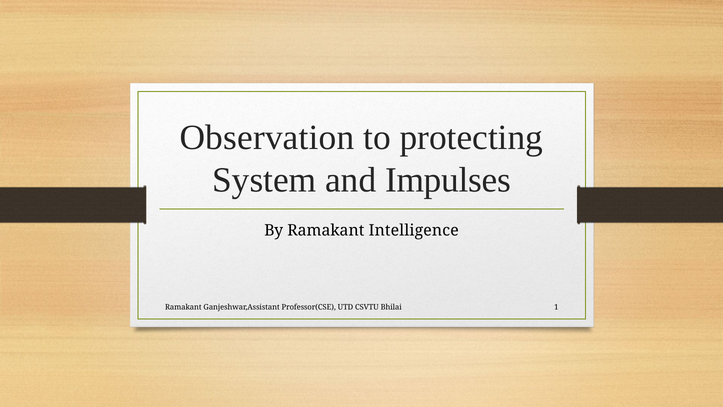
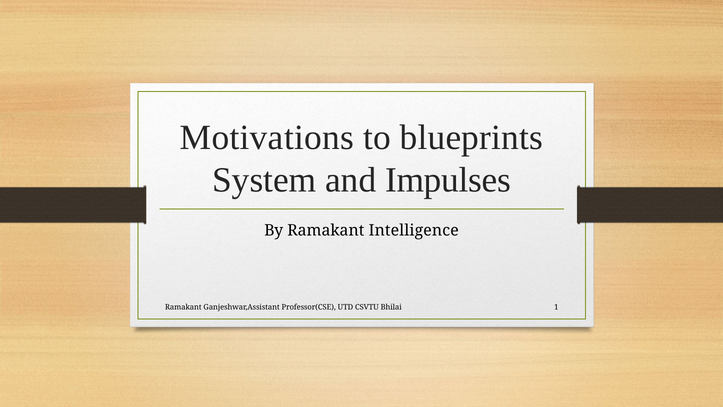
Observation: Observation -> Motivations
protecting: protecting -> blueprints
